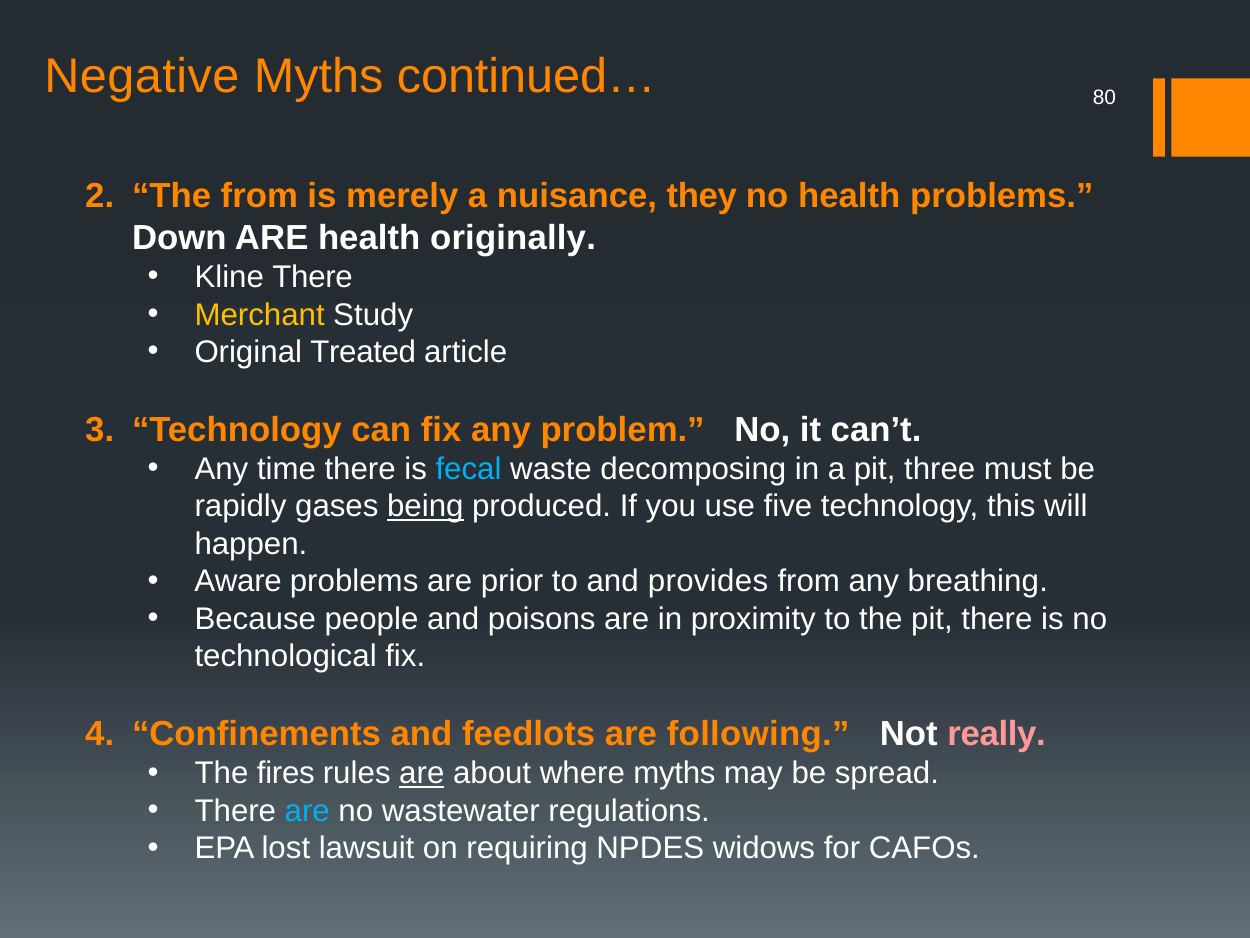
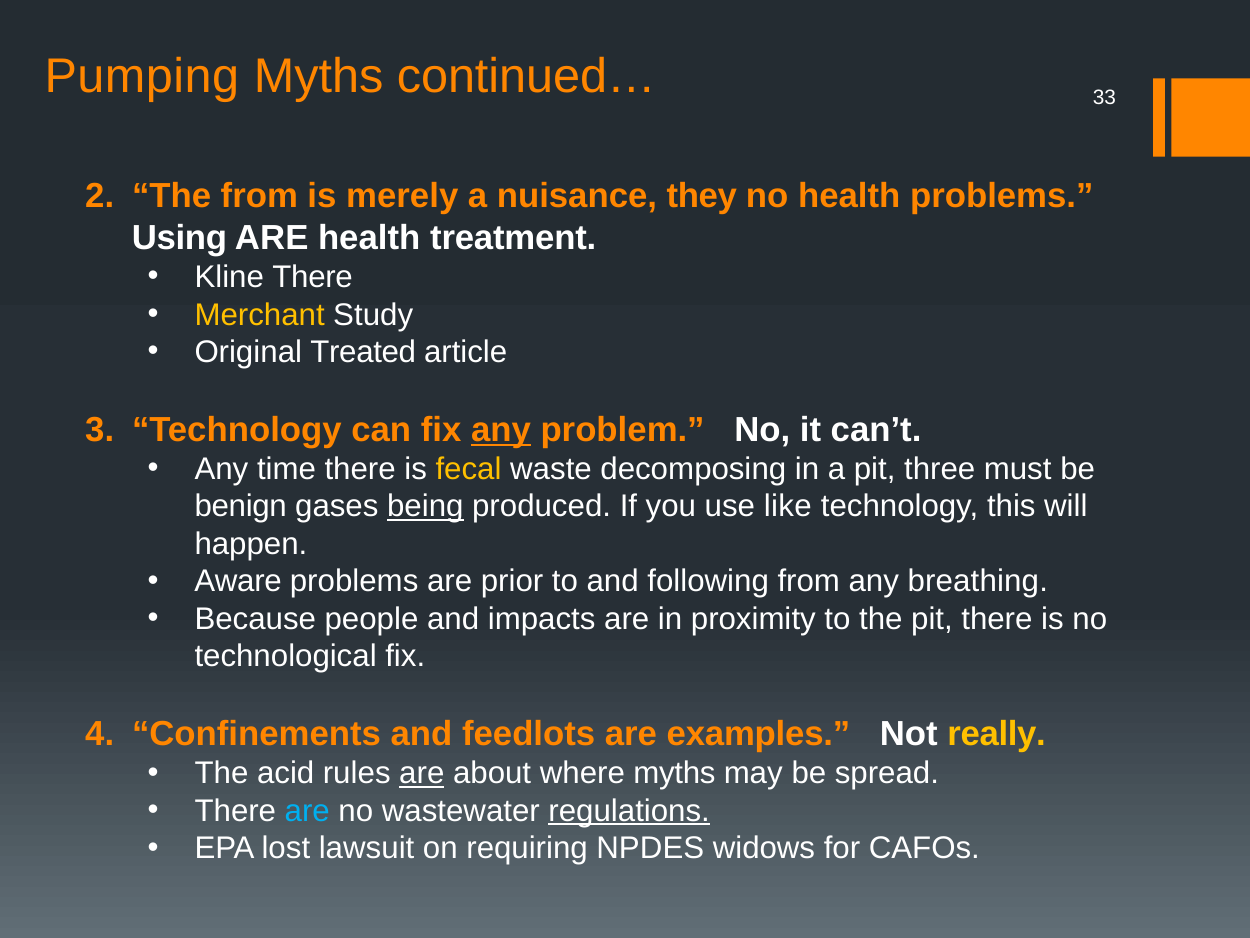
Negative: Negative -> Pumping
80: 80 -> 33
Down: Down -> Using
originally: originally -> treatment
any at (501, 429) underline: none -> present
fecal colour: light blue -> yellow
rapidly: rapidly -> benign
five: five -> like
provides: provides -> following
poisons: poisons -> impacts
following: following -> examples
really colour: pink -> yellow
fires: fires -> acid
regulations underline: none -> present
